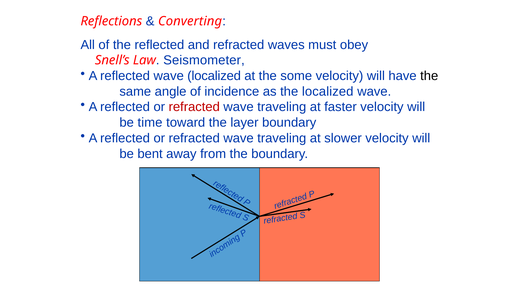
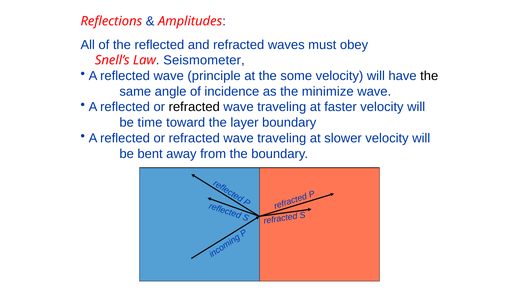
Converting: Converting -> Amplitudes
wave localized: localized -> principle
the localized: localized -> minimize
refracted at (194, 107) colour: red -> black
